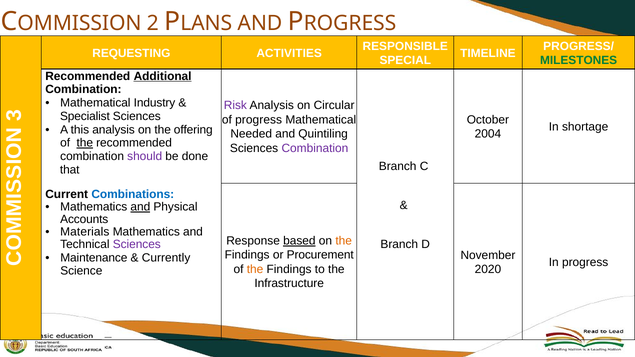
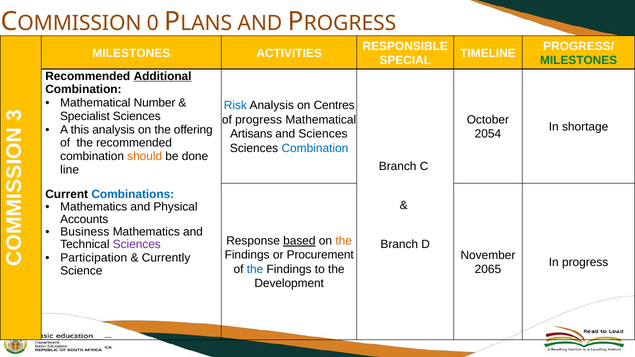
2: 2 -> 0
REQUESTING at (131, 53): REQUESTING -> MILESTONES
Industry: Industry -> Number
Risk colour: purple -> blue
Circular: Circular -> Centres
Needed: Needed -> Artisans
and Quintiling: Quintiling -> Sciences
2004: 2004 -> 2054
the at (85, 143) underline: present -> none
Combination at (315, 148) colour: purple -> blue
should colour: purple -> orange
that: that -> line
and at (140, 207) underline: present -> none
Materials: Materials -> Business
Maintenance: Maintenance -> Participation
the at (255, 269) colour: orange -> blue
2020: 2020 -> 2065
Infrastructure: Infrastructure -> Development
